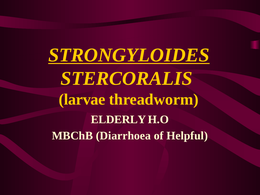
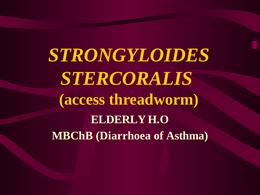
STRONGYLOIDES underline: present -> none
larvae: larvae -> access
Helpful: Helpful -> Asthma
